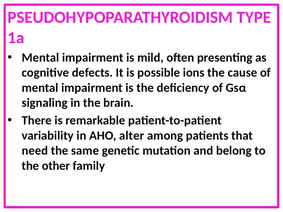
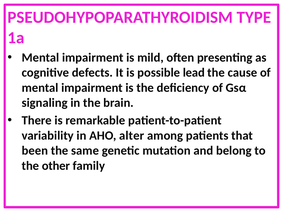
ions: ions -> lead
need: need -> been
